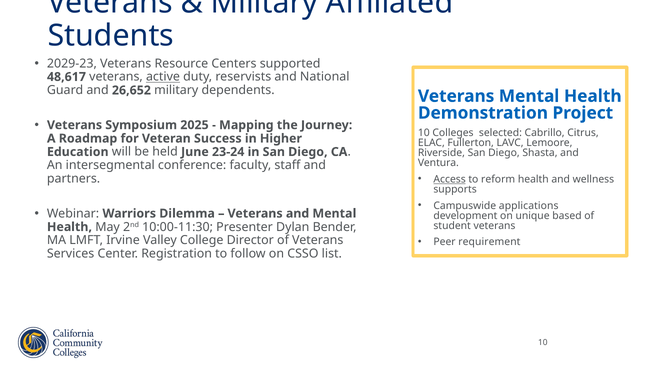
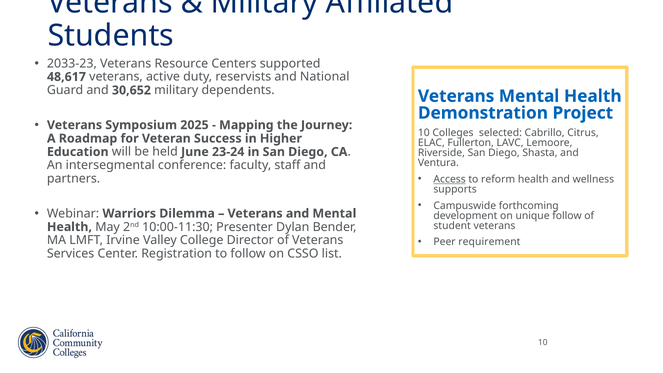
2029-23: 2029-23 -> 2033-23
active underline: present -> none
26,652: 26,652 -> 30,652
applications: applications -> forthcoming
unique based: based -> follow
